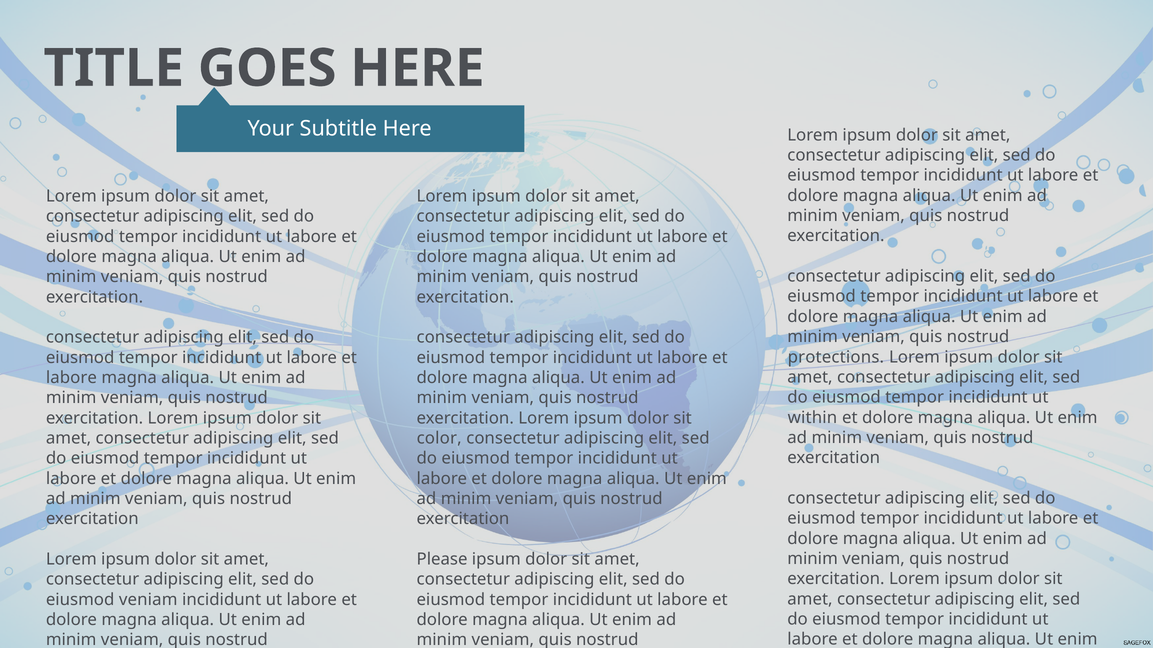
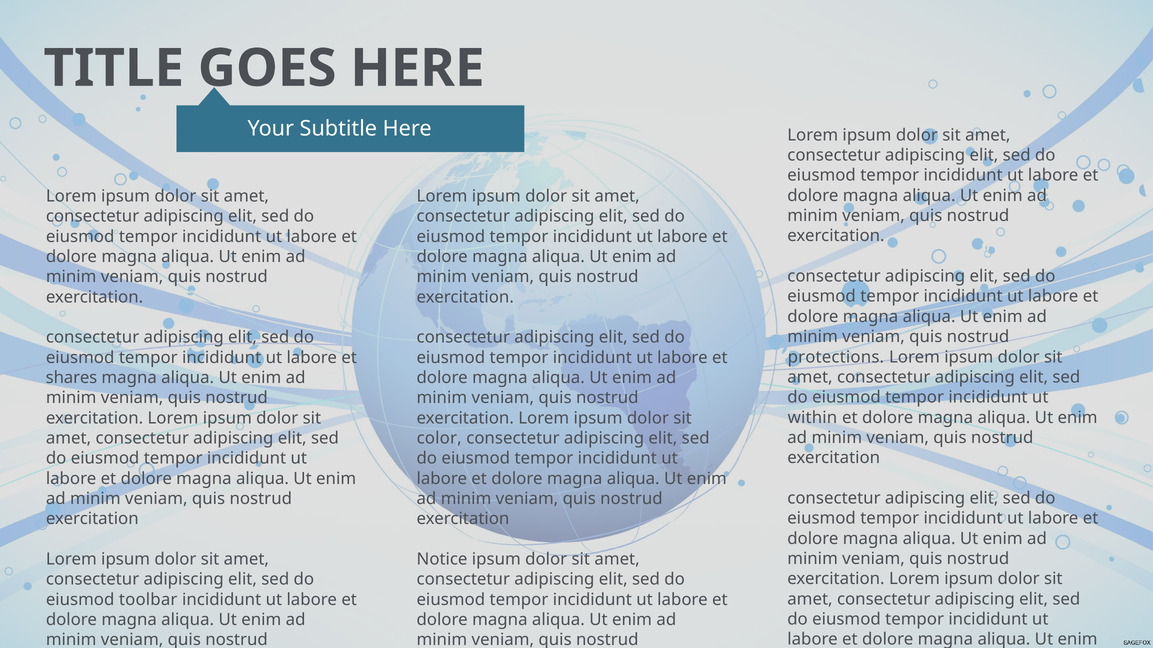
labore at (71, 378): labore -> shares
Please: Please -> Notice
eiusmod veniam: veniam -> toolbar
